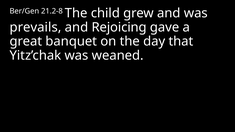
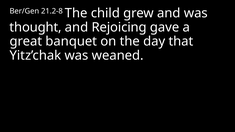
prevails: prevails -> thought
